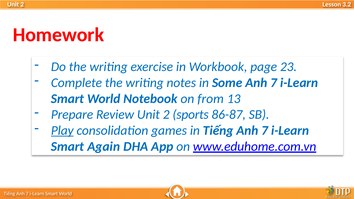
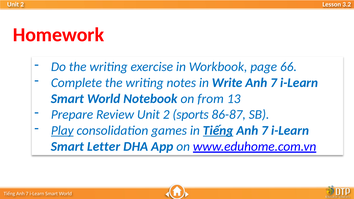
23: 23 -> 66
Some: Some -> Write
Tiếng at (218, 131) underline: none -> present
Again: Again -> Letter
